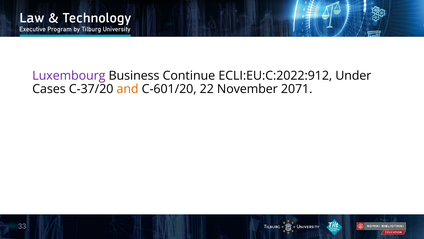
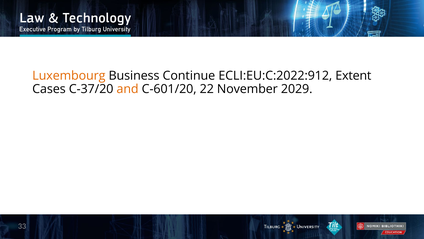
Luxembourg colour: purple -> orange
Under: Under -> Extent
2071: 2071 -> 2029
